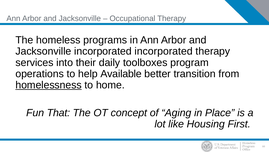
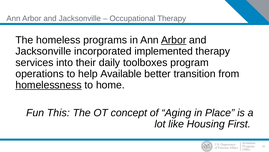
Arbor at (174, 40) underline: none -> present
incorporated incorporated: incorporated -> implemented
That: That -> This
